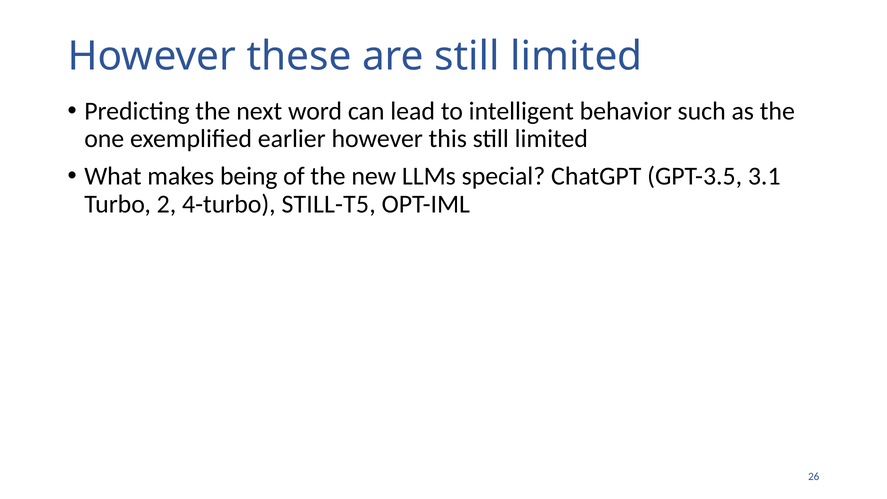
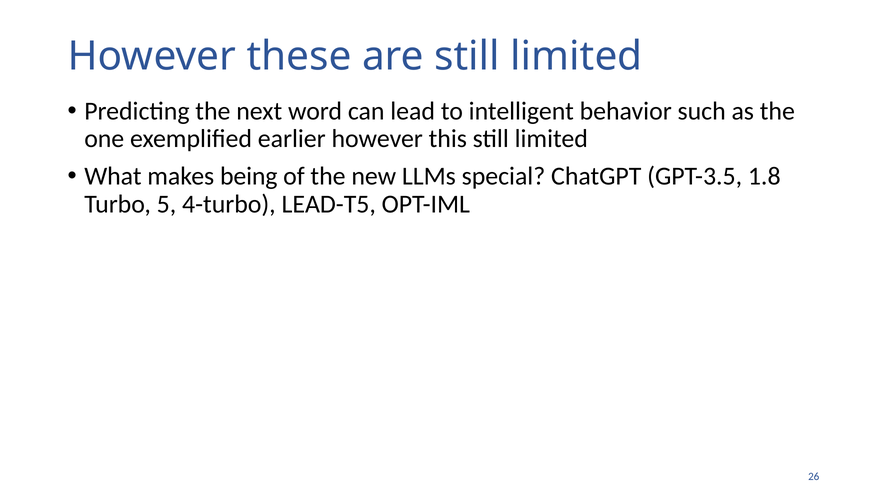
3.1: 3.1 -> 1.8
2: 2 -> 5
STILL-T5: STILL-T5 -> LEAD-T5
